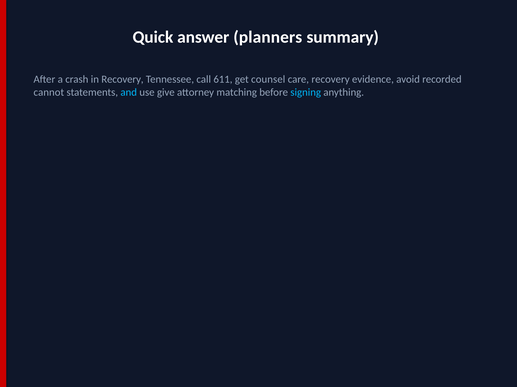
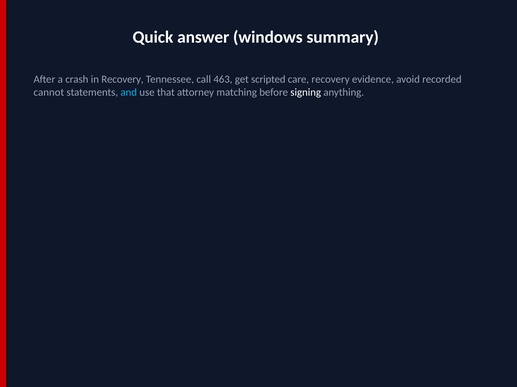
planners: planners -> windows
611: 611 -> 463
counsel: counsel -> scripted
give: give -> that
signing colour: light blue -> white
